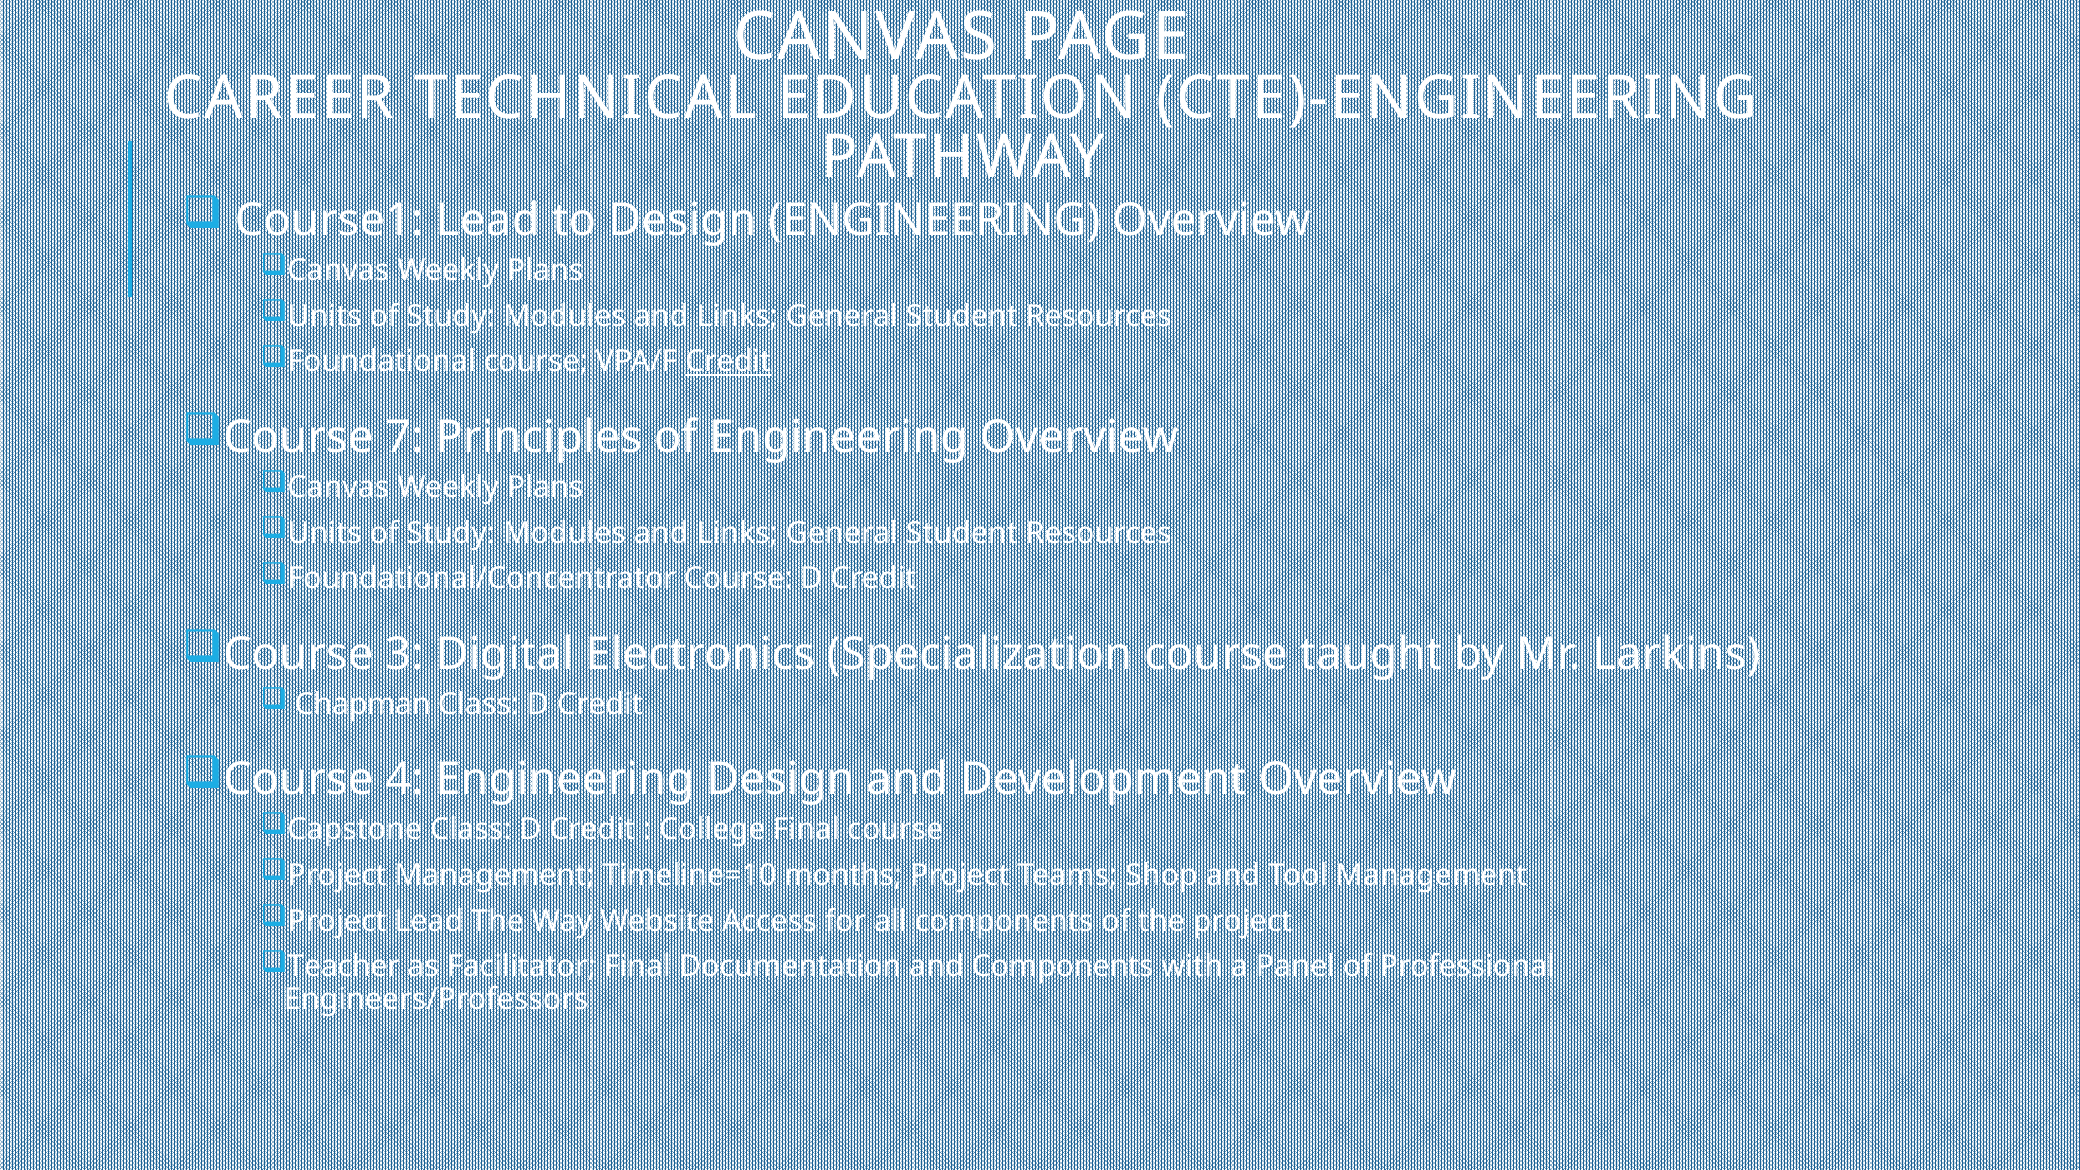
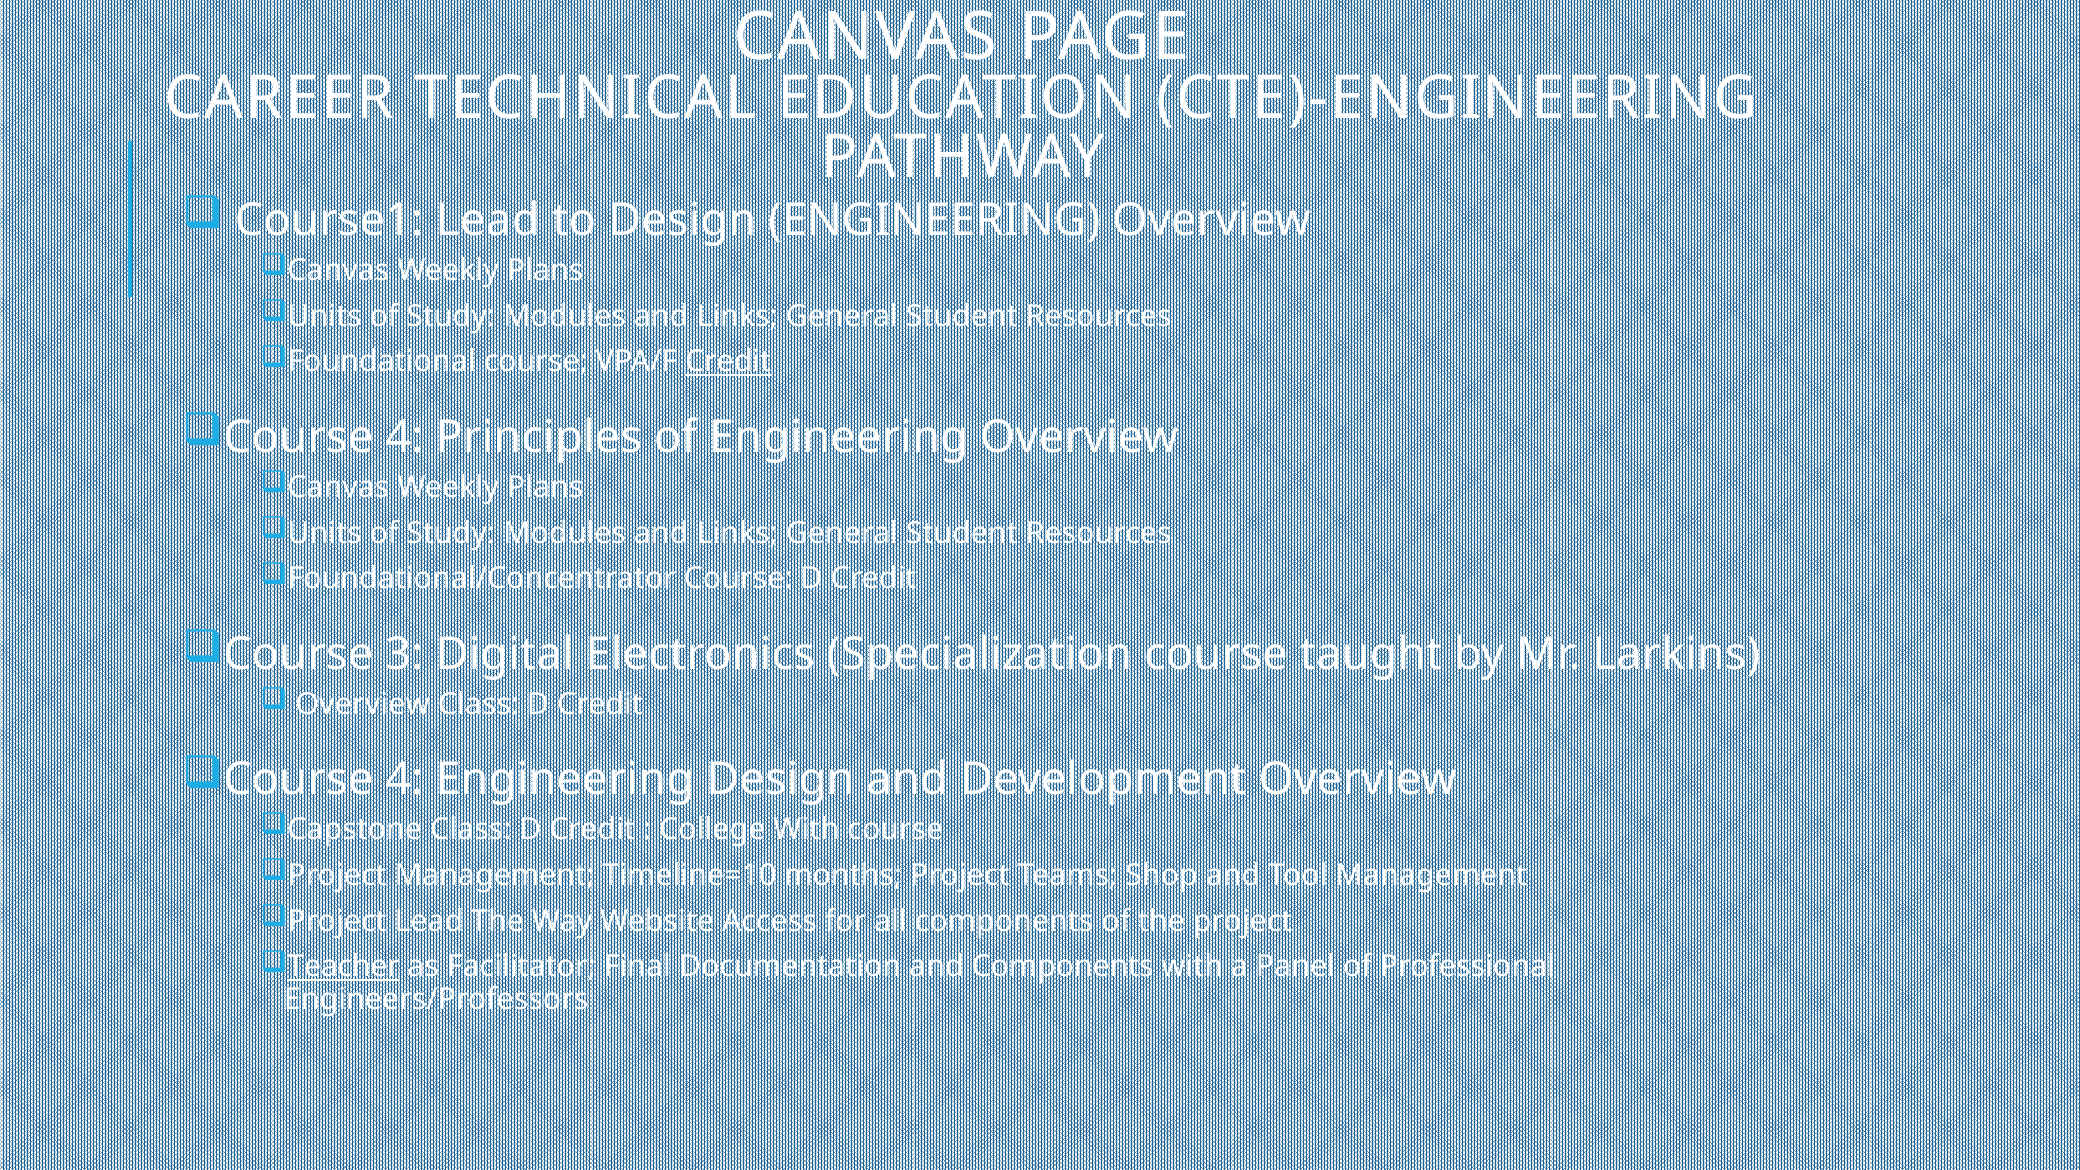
7 at (404, 437): 7 -> 4
Chapman at (363, 704): Chapman -> Overview
College Final: Final -> With
Teacher underline: none -> present
